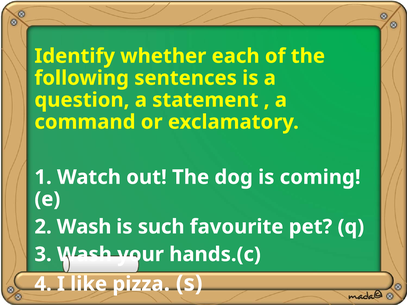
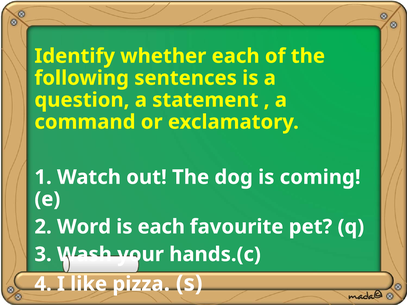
2 Wash: Wash -> Word
is such: such -> each
